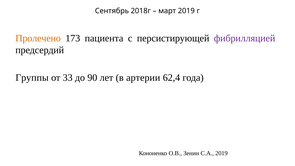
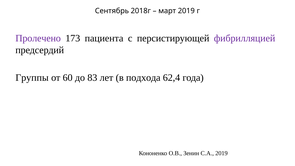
Пролечено colour: orange -> purple
33: 33 -> 60
90: 90 -> 83
артерии: артерии -> подхода
